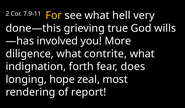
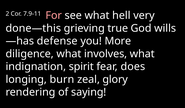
For colour: yellow -> pink
involved: involved -> defense
contrite: contrite -> involves
forth: forth -> spirit
hope: hope -> burn
most: most -> glory
report: report -> saying
